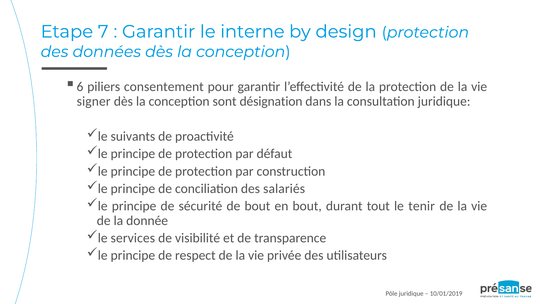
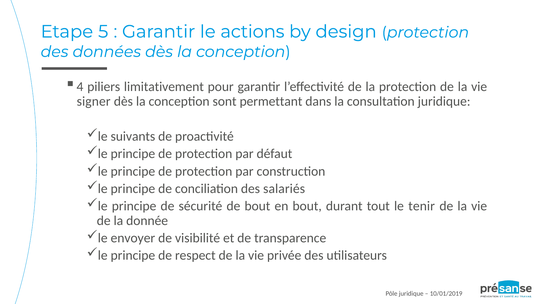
7: 7 -> 5
interne: interne -> actions
6: 6 -> 4
consentement: consentement -> limitativement
désignation: désignation -> permettant
services: services -> envoyer
